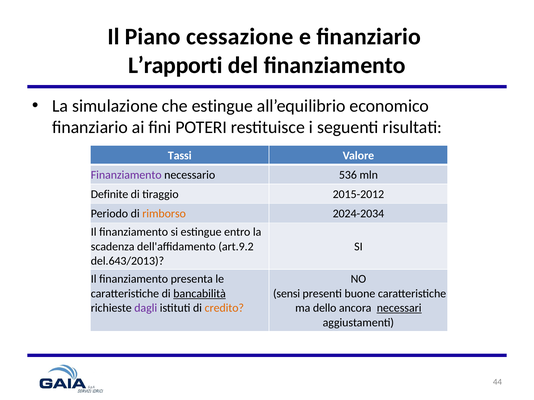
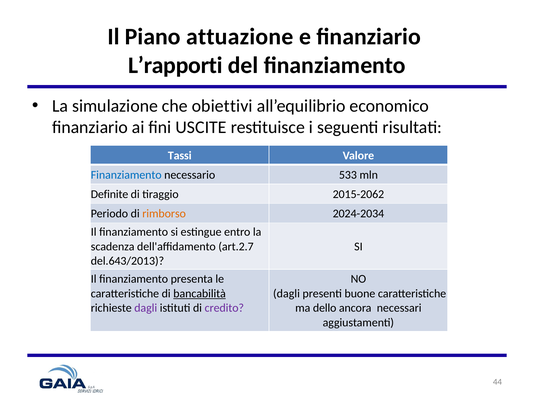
cessazione: cessazione -> attuazione
che estingue: estingue -> obiettivi
POTERI: POTERI -> USCITE
Finanziamento at (126, 175) colour: purple -> blue
536: 536 -> 533
2015-2012: 2015-2012 -> 2015-2062
art.9.2: art.9.2 -> art.2.7
sensi at (287, 294): sensi -> dagli
credito colour: orange -> purple
necessari underline: present -> none
